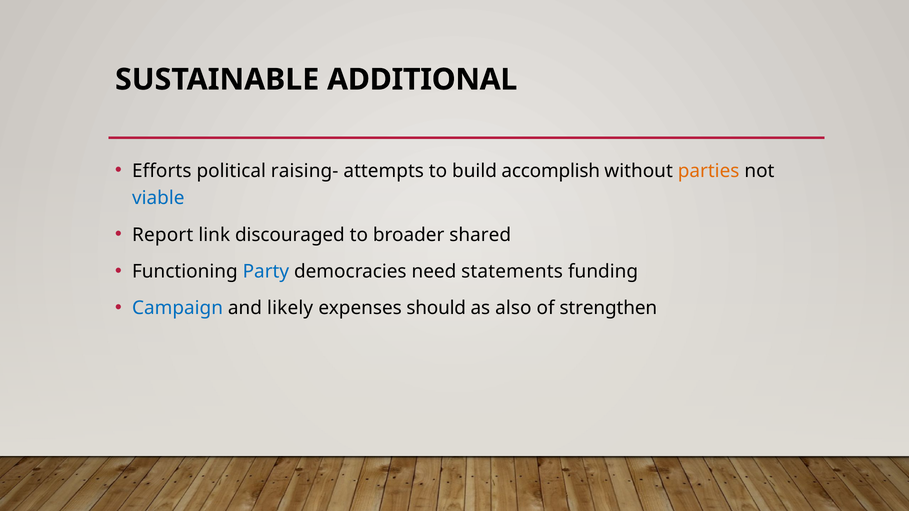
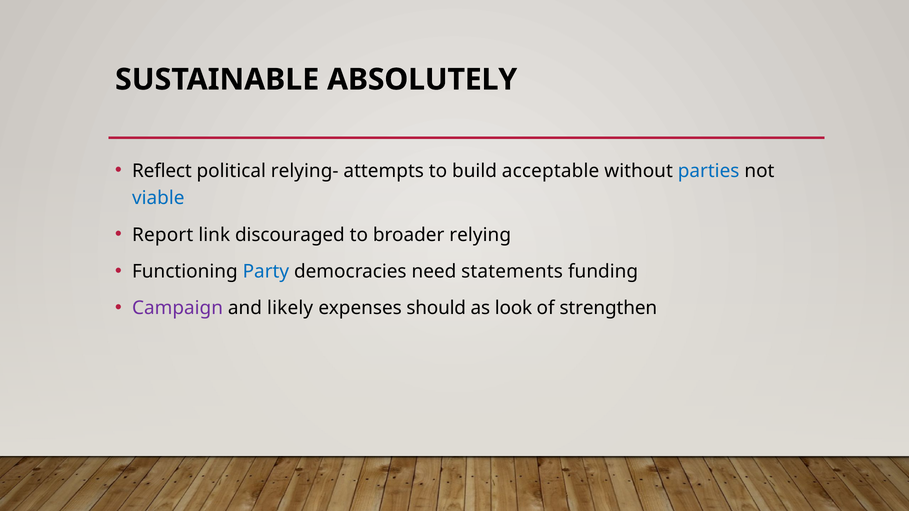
ADDITIONAL: ADDITIONAL -> ABSOLUTELY
Efforts: Efforts -> Reflect
raising-: raising- -> relying-
accomplish: accomplish -> acceptable
parties colour: orange -> blue
shared: shared -> relying
Campaign colour: blue -> purple
also: also -> look
